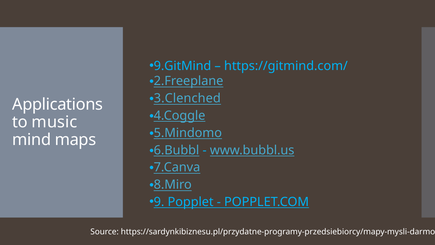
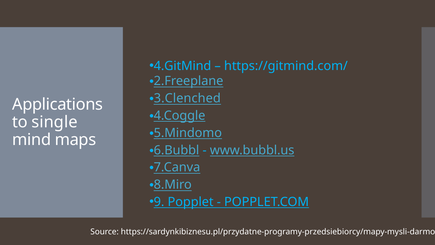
9.GitMind: 9.GitMind -> 4.GitMind
music: music -> single
